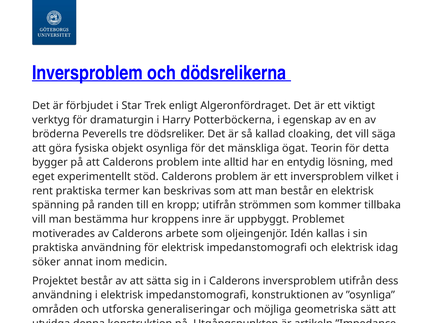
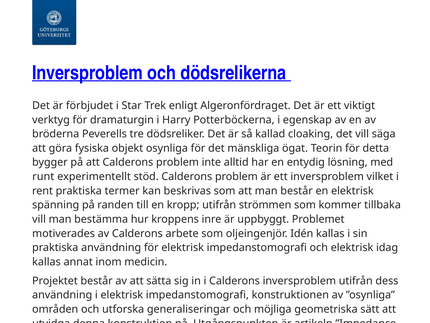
eget: eget -> runt
söker at (46, 261): söker -> kallas
